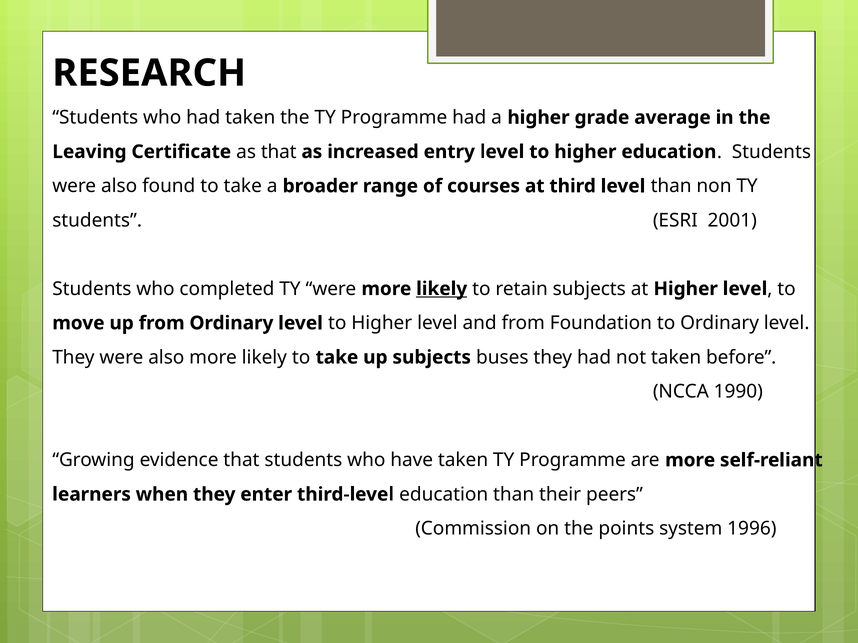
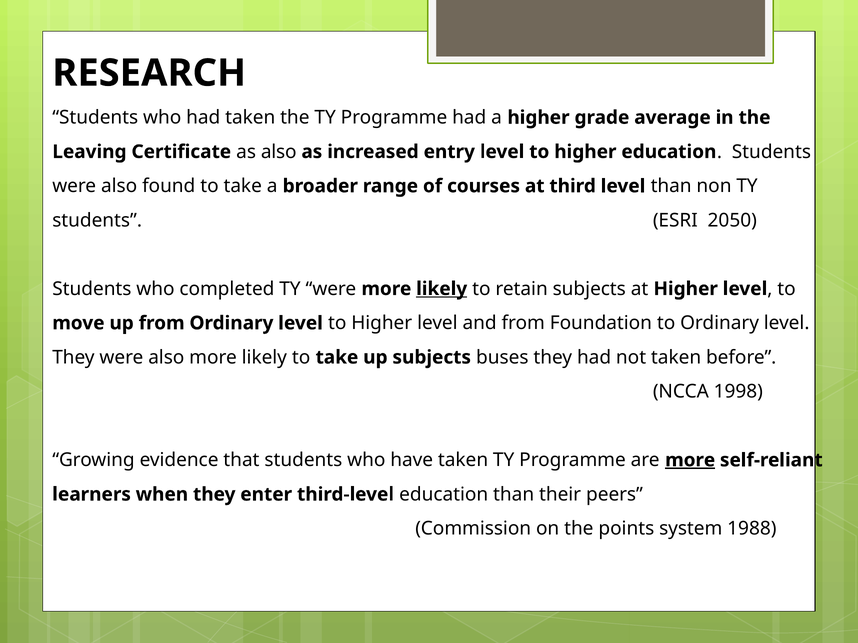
as that: that -> also
2001: 2001 -> 2050
1990: 1990 -> 1998
more at (690, 460) underline: none -> present
1996: 1996 -> 1988
